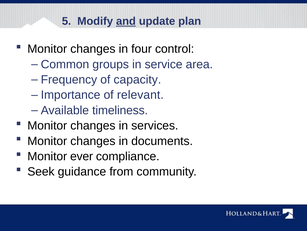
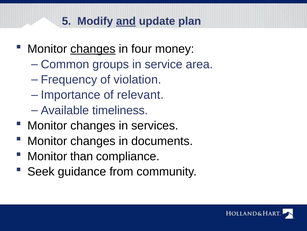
changes at (93, 49) underline: none -> present
control: control -> money
capacity: capacity -> violation
ever: ever -> than
